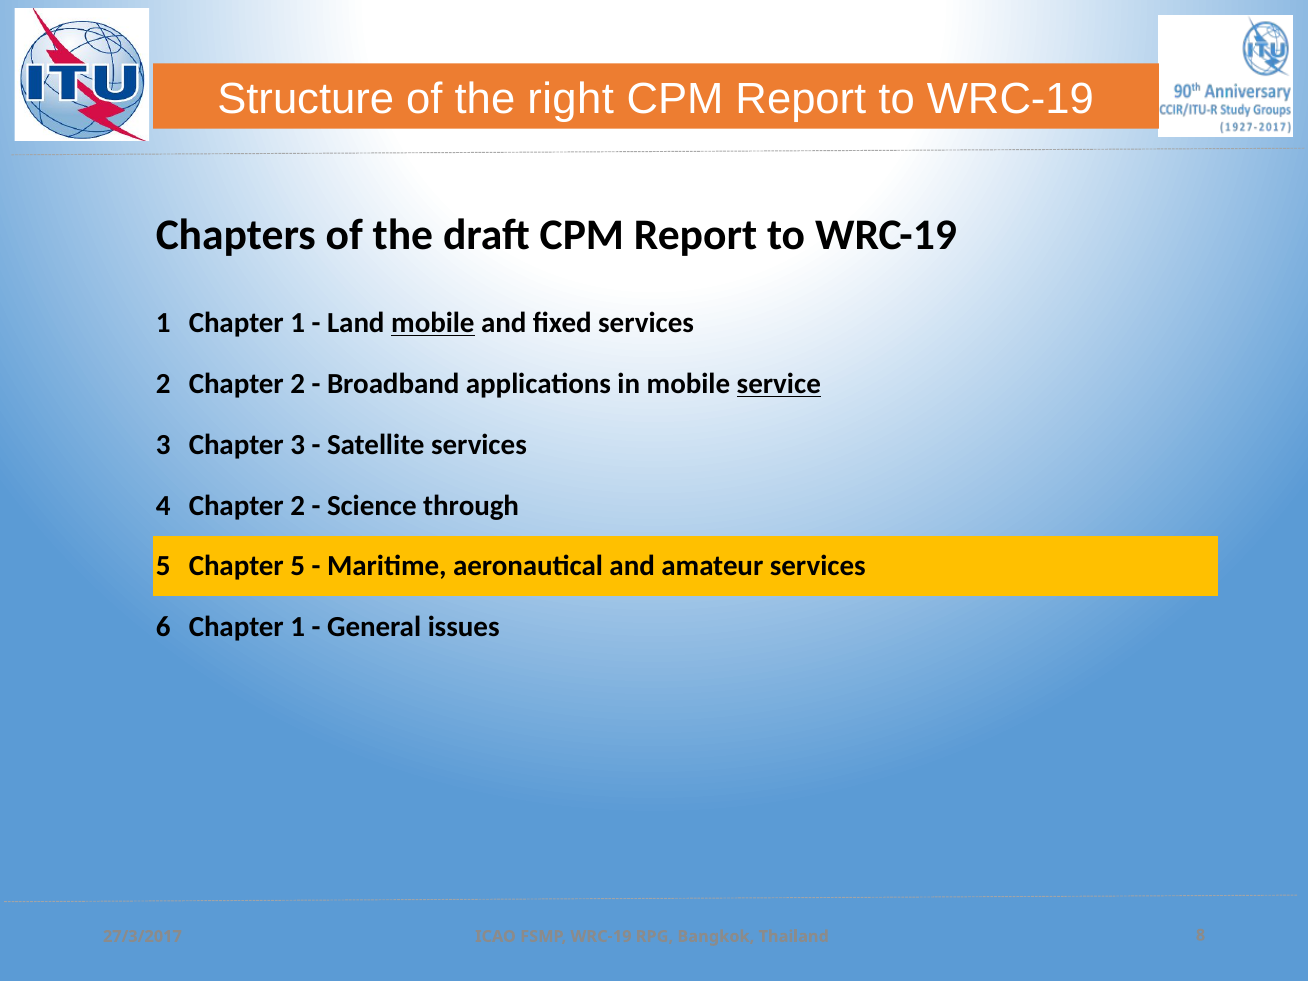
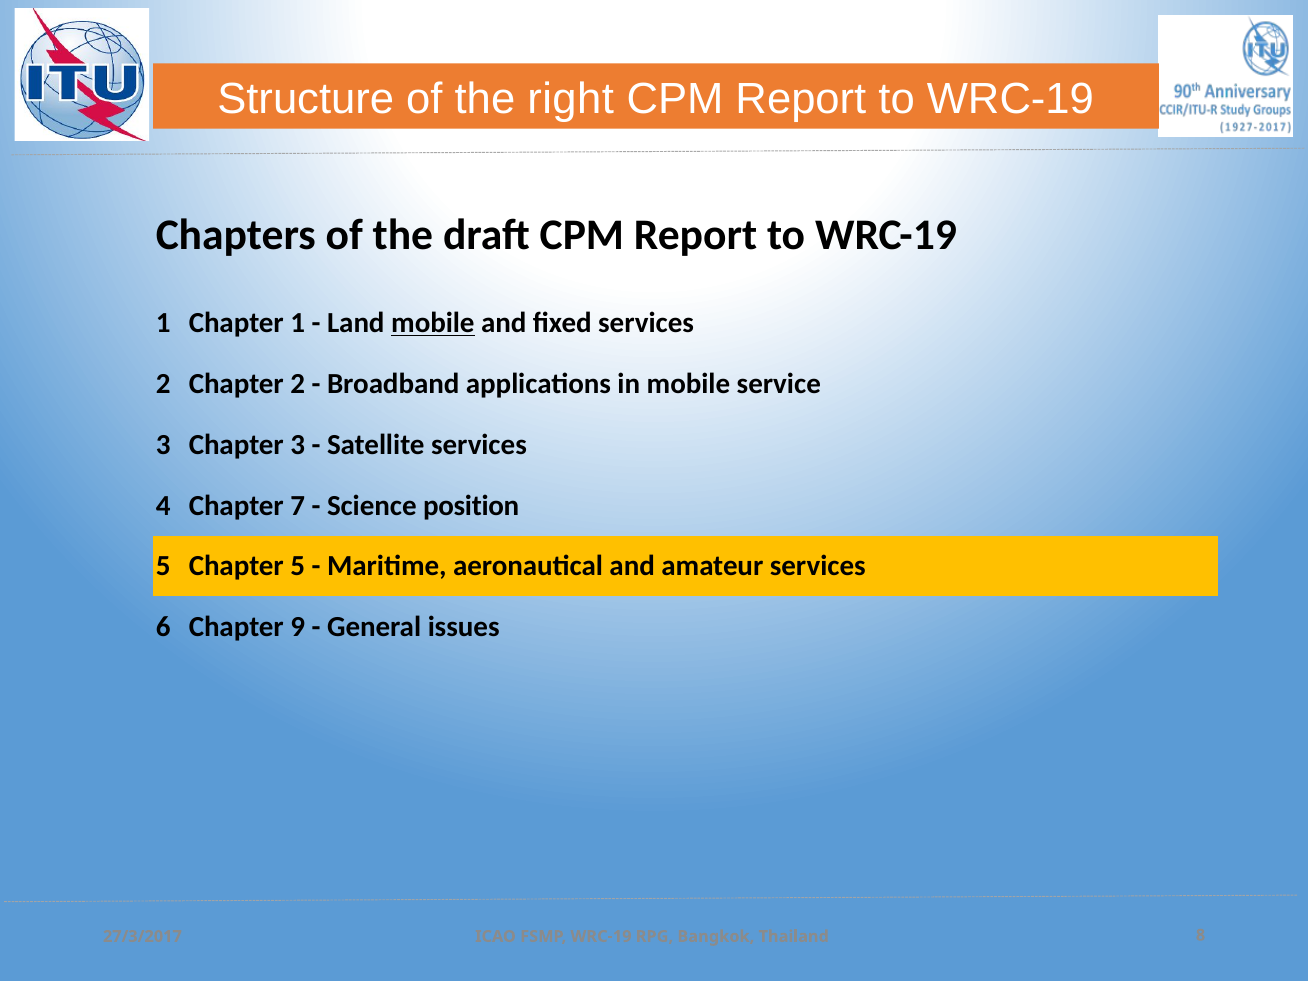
service underline: present -> none
4 Chapter 2: 2 -> 7
through: through -> position
6 Chapter 1: 1 -> 9
